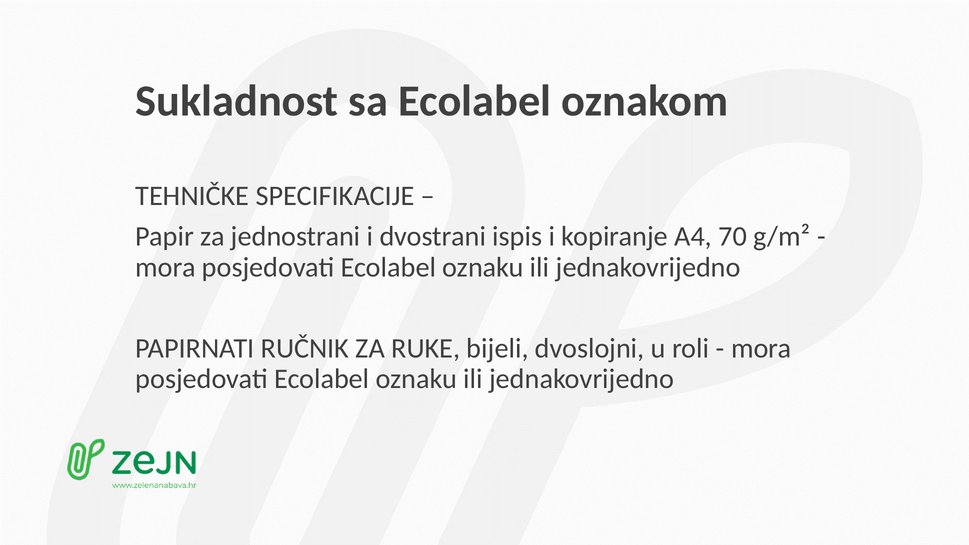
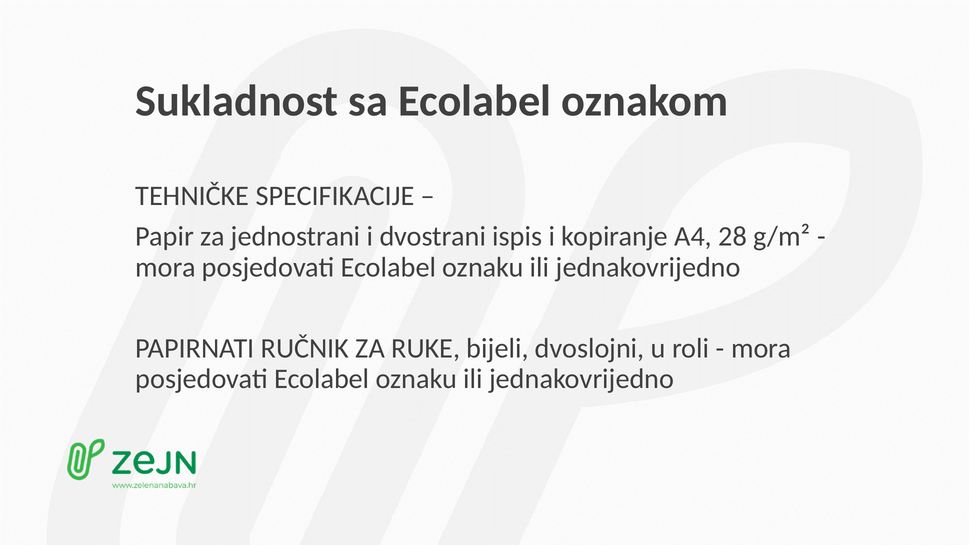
70: 70 -> 28
